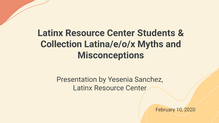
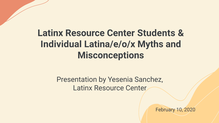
Collection: Collection -> Individual
